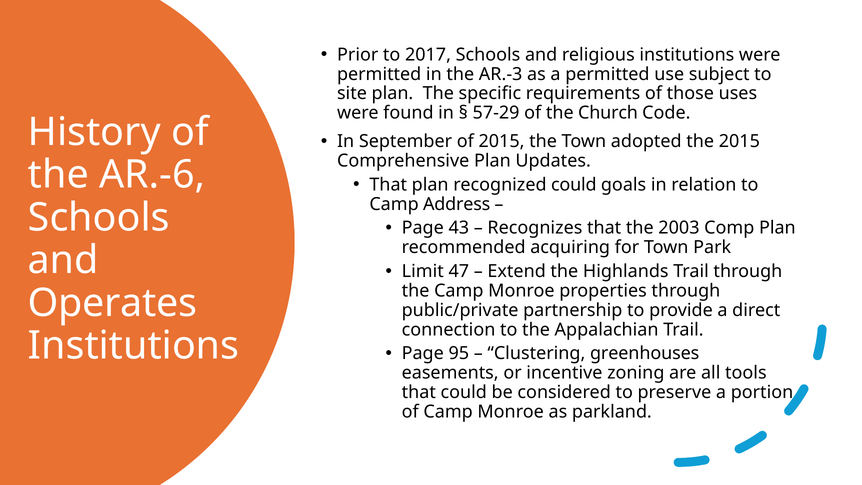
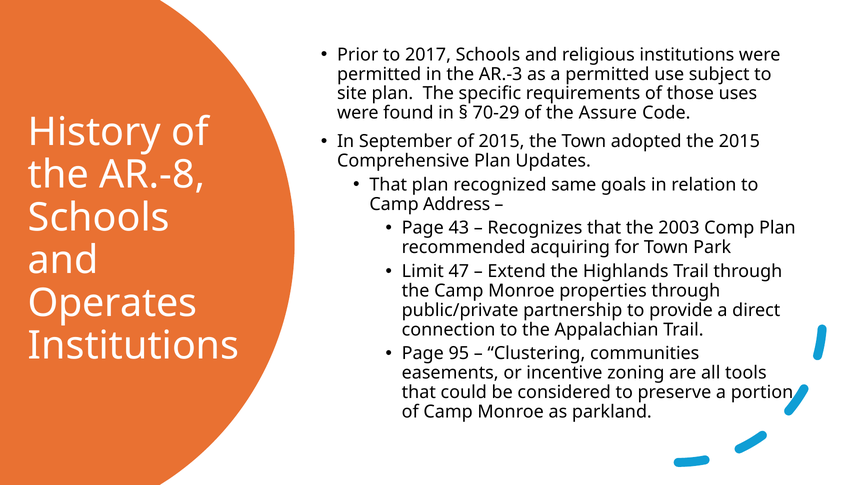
57-29: 57-29 -> 70-29
Church: Church -> Assure
AR.-6: AR.-6 -> AR.-8
recognized could: could -> same
greenhouses: greenhouses -> communities
